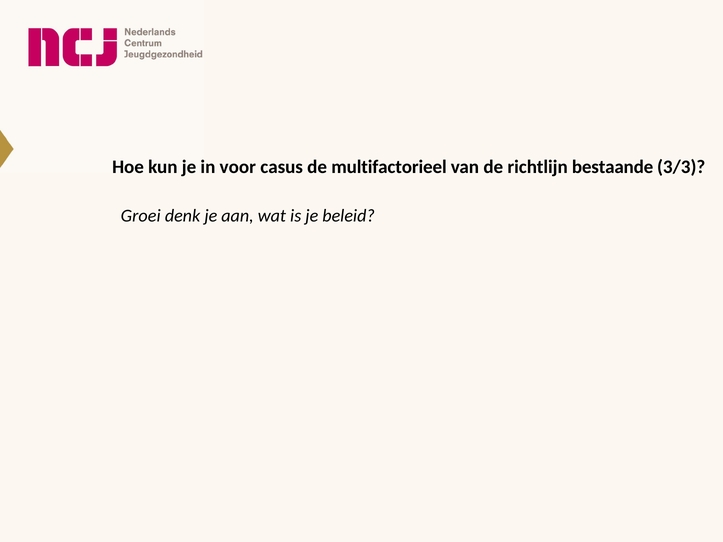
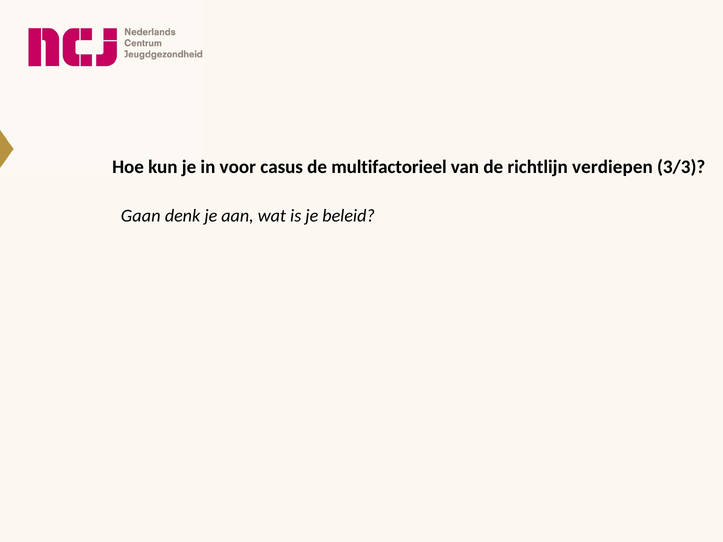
bestaande: bestaande -> verdiepen
Groei: Groei -> Gaan
